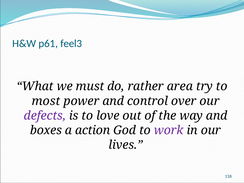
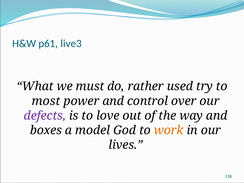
feel3: feel3 -> live3
area: area -> used
action: action -> model
work colour: purple -> orange
